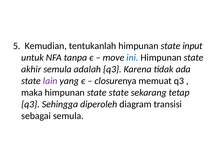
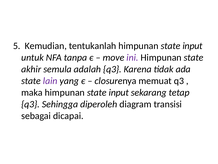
ini colour: blue -> purple
maka himpunan state state: state -> input
sebagai semula: semula -> dicapai
